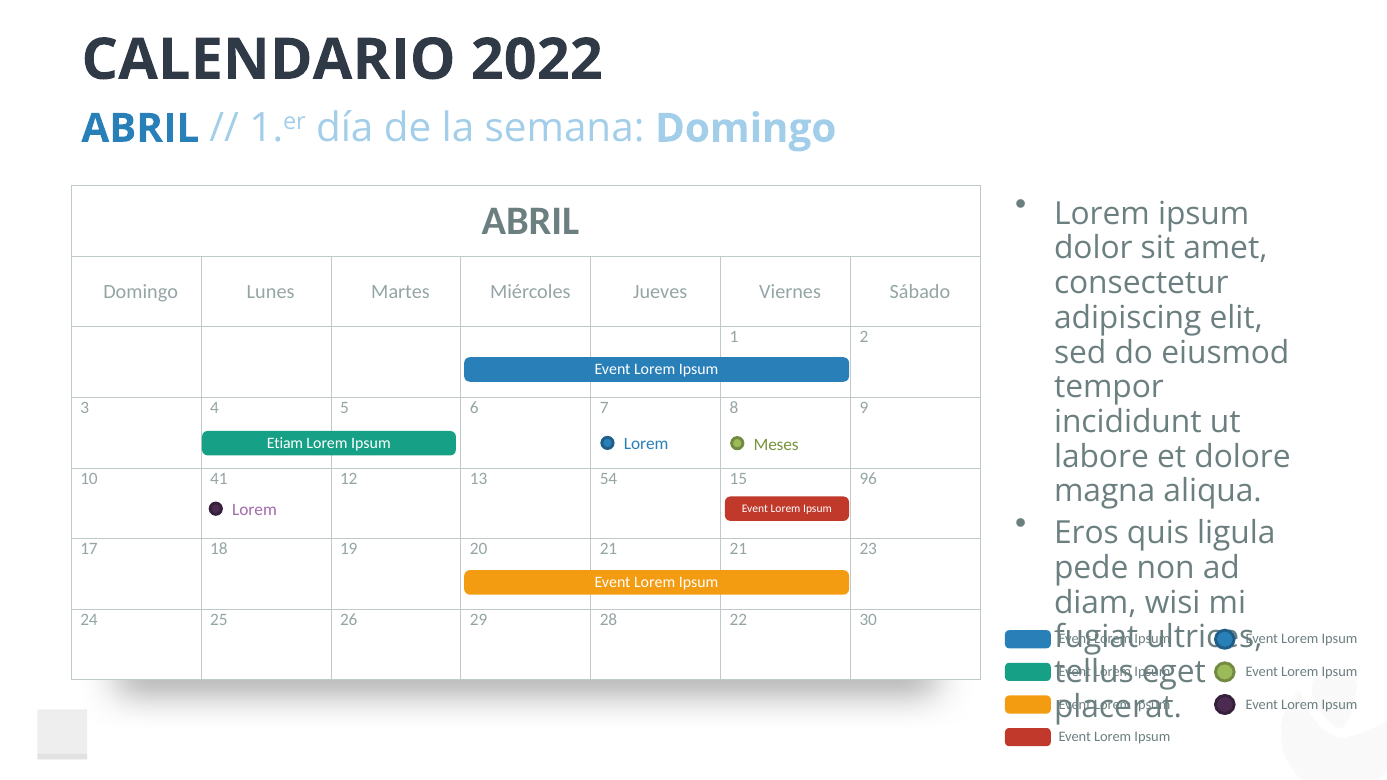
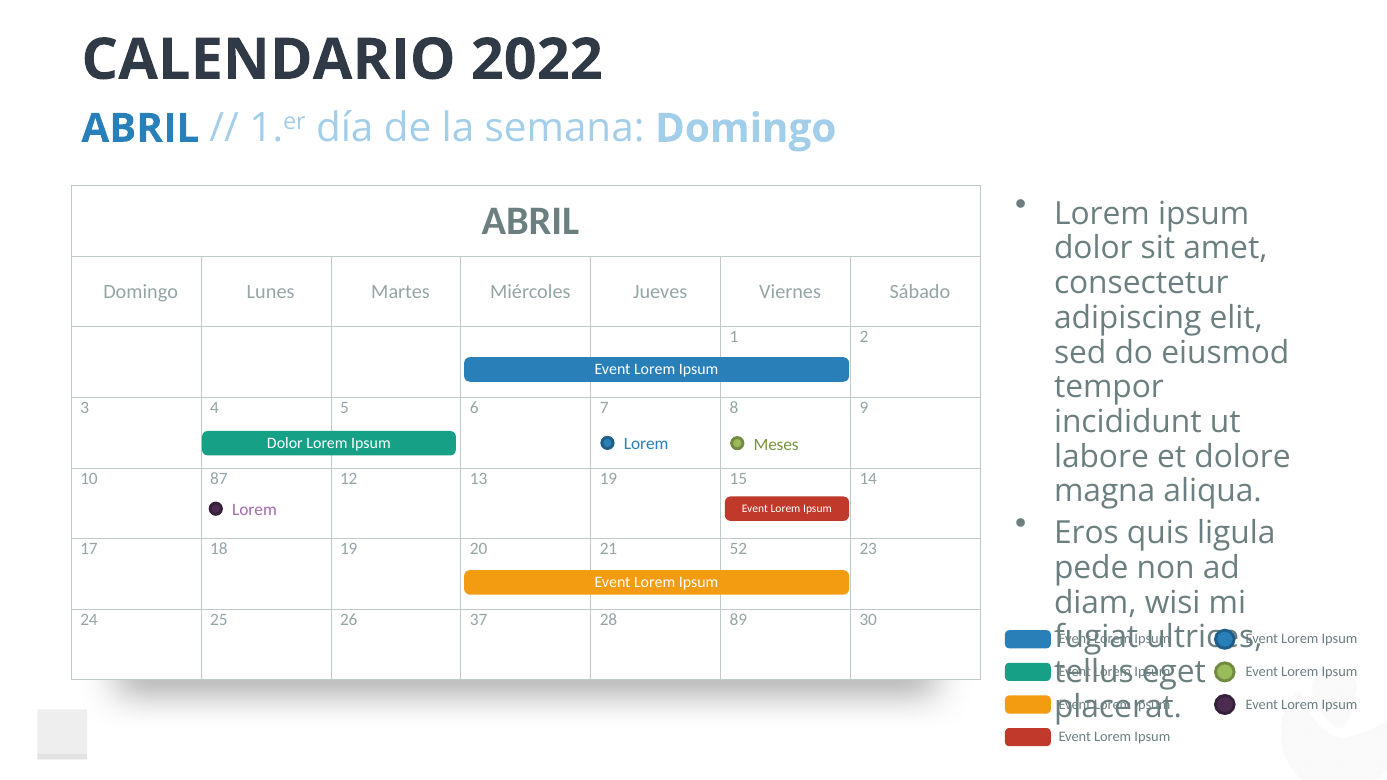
Etiam at (285, 443): Etiam -> Dolor
41: 41 -> 87
13 54: 54 -> 19
96: 96 -> 14
21 21: 21 -> 52
29: 29 -> 37
22: 22 -> 89
